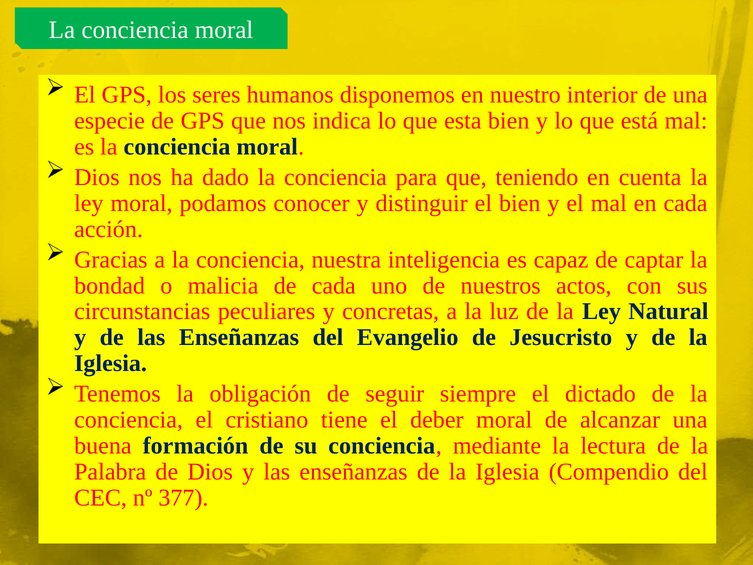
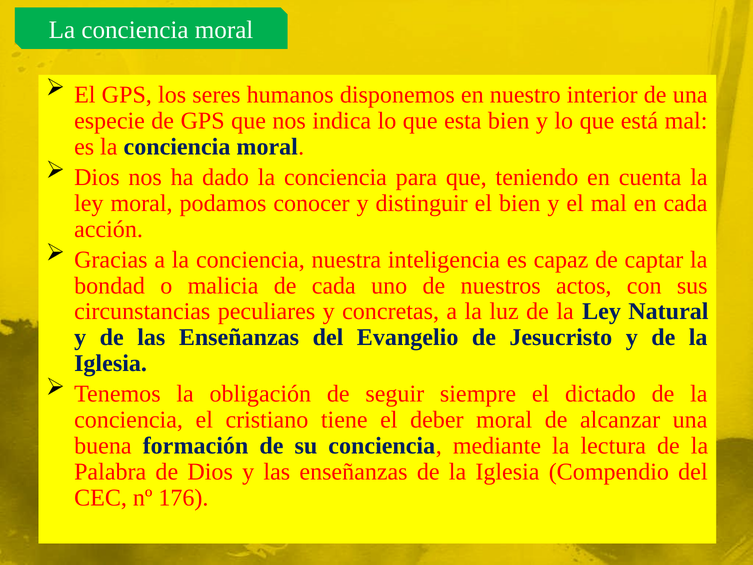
377: 377 -> 176
